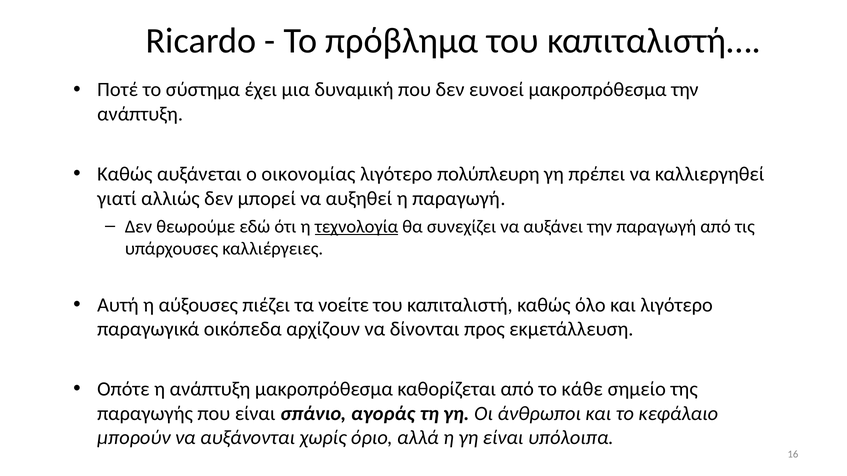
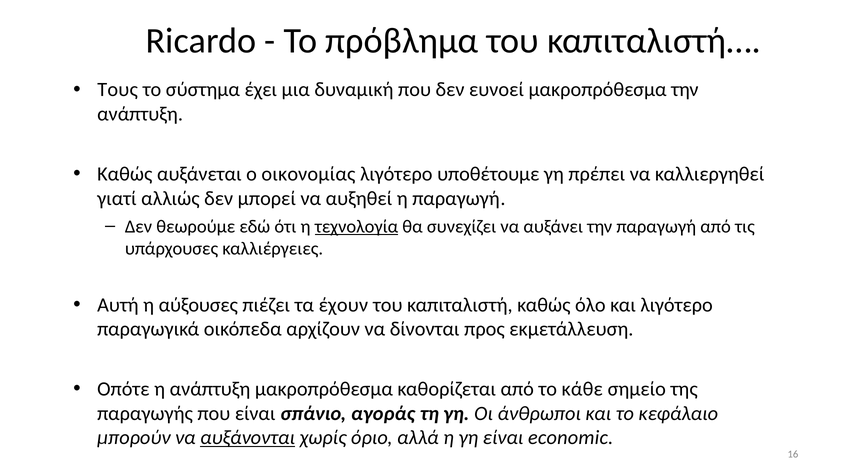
Ποτέ: Ποτέ -> Τους
πολύπλευρη: πολύπλευρη -> υποθέτουμε
νοείτε: νοείτε -> έχουν
αυξάνονται underline: none -> present
υπόλοιπα: υπόλοιπα -> economic
